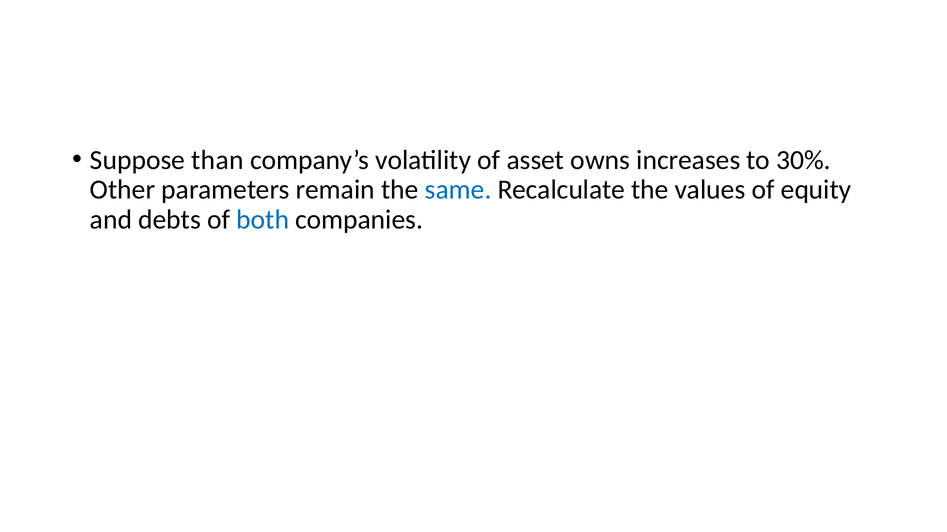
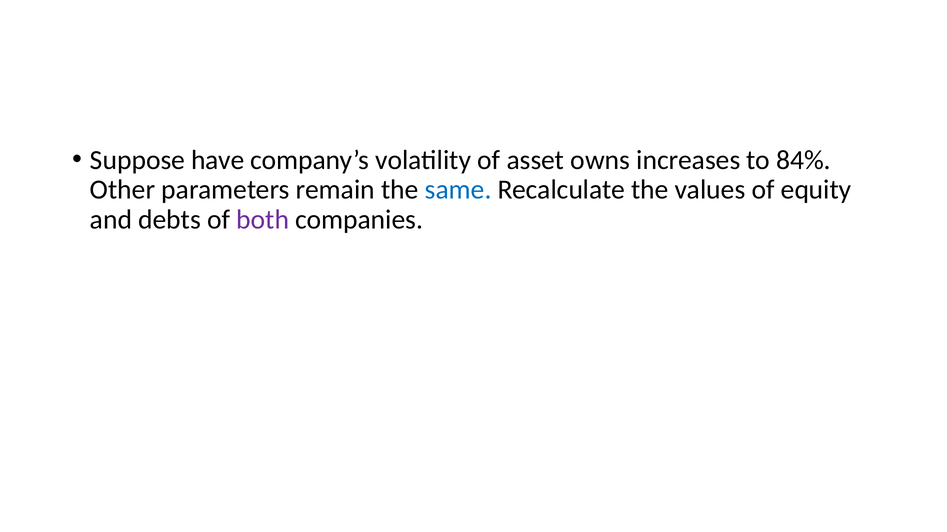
than: than -> have
30%: 30% -> 84%
both colour: blue -> purple
